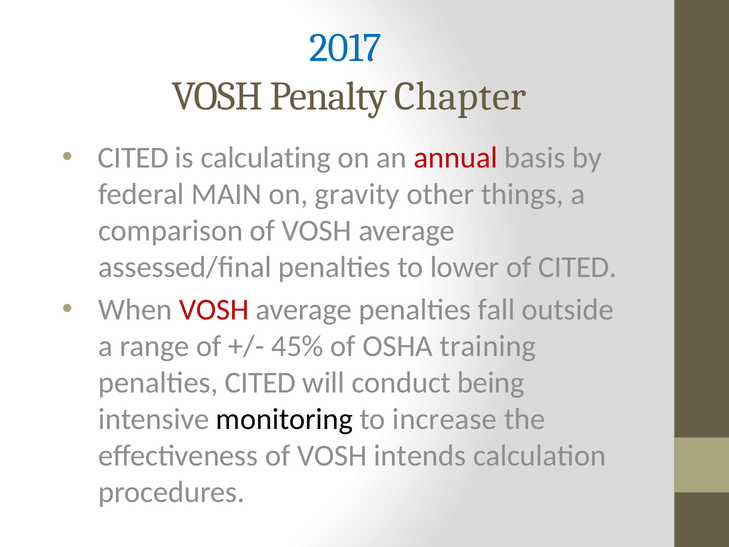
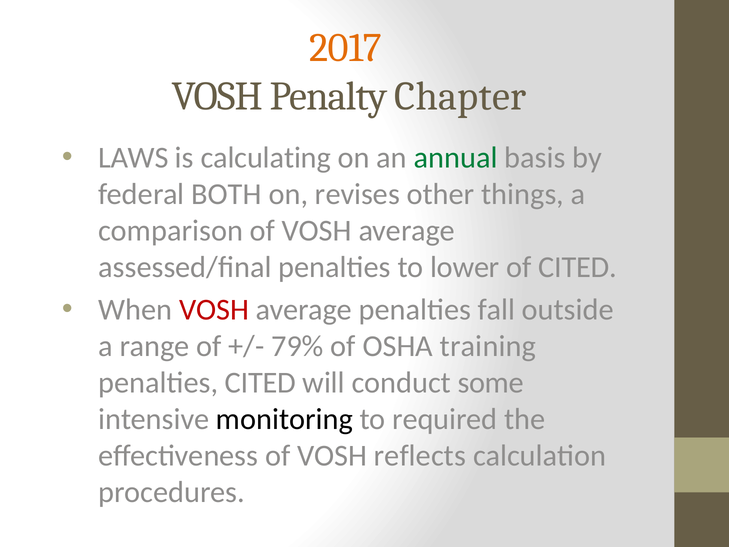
2017 colour: blue -> orange
CITED at (133, 158): CITED -> LAWS
annual colour: red -> green
MAIN: MAIN -> BOTH
gravity: gravity -> revises
45%: 45% -> 79%
being: being -> some
increase: increase -> required
intends: intends -> reflects
